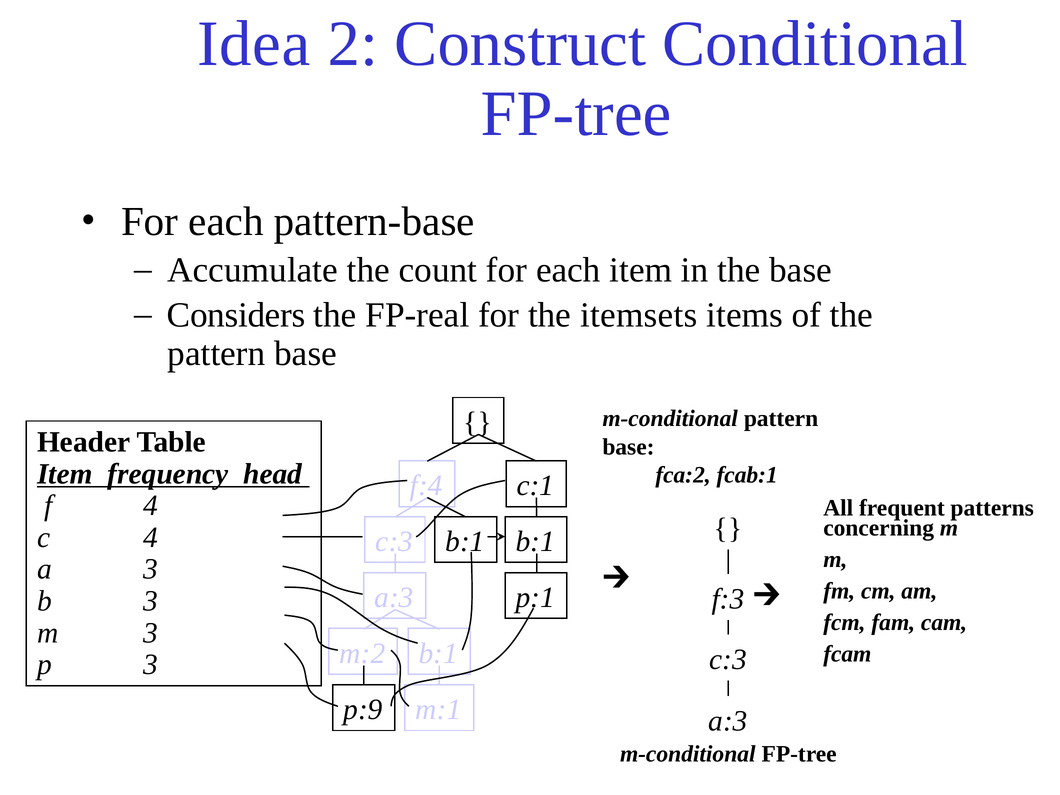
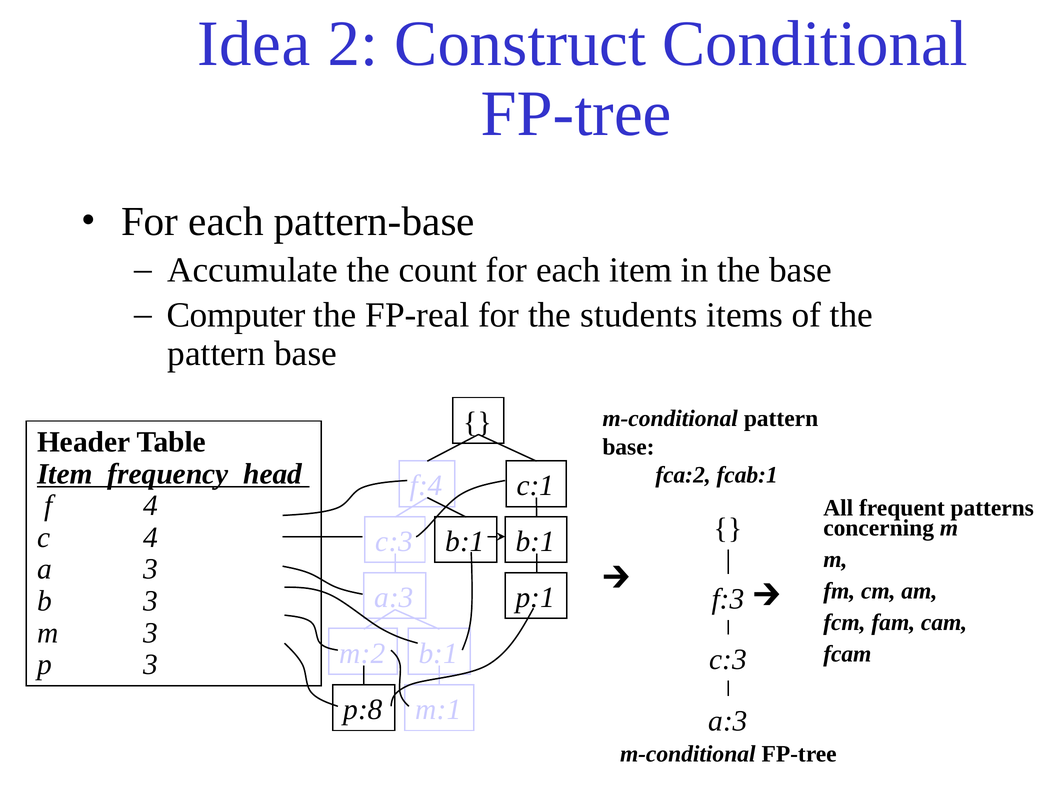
Considers: Considers -> Computer
itemsets: itemsets -> students
p:9: p:9 -> p:8
